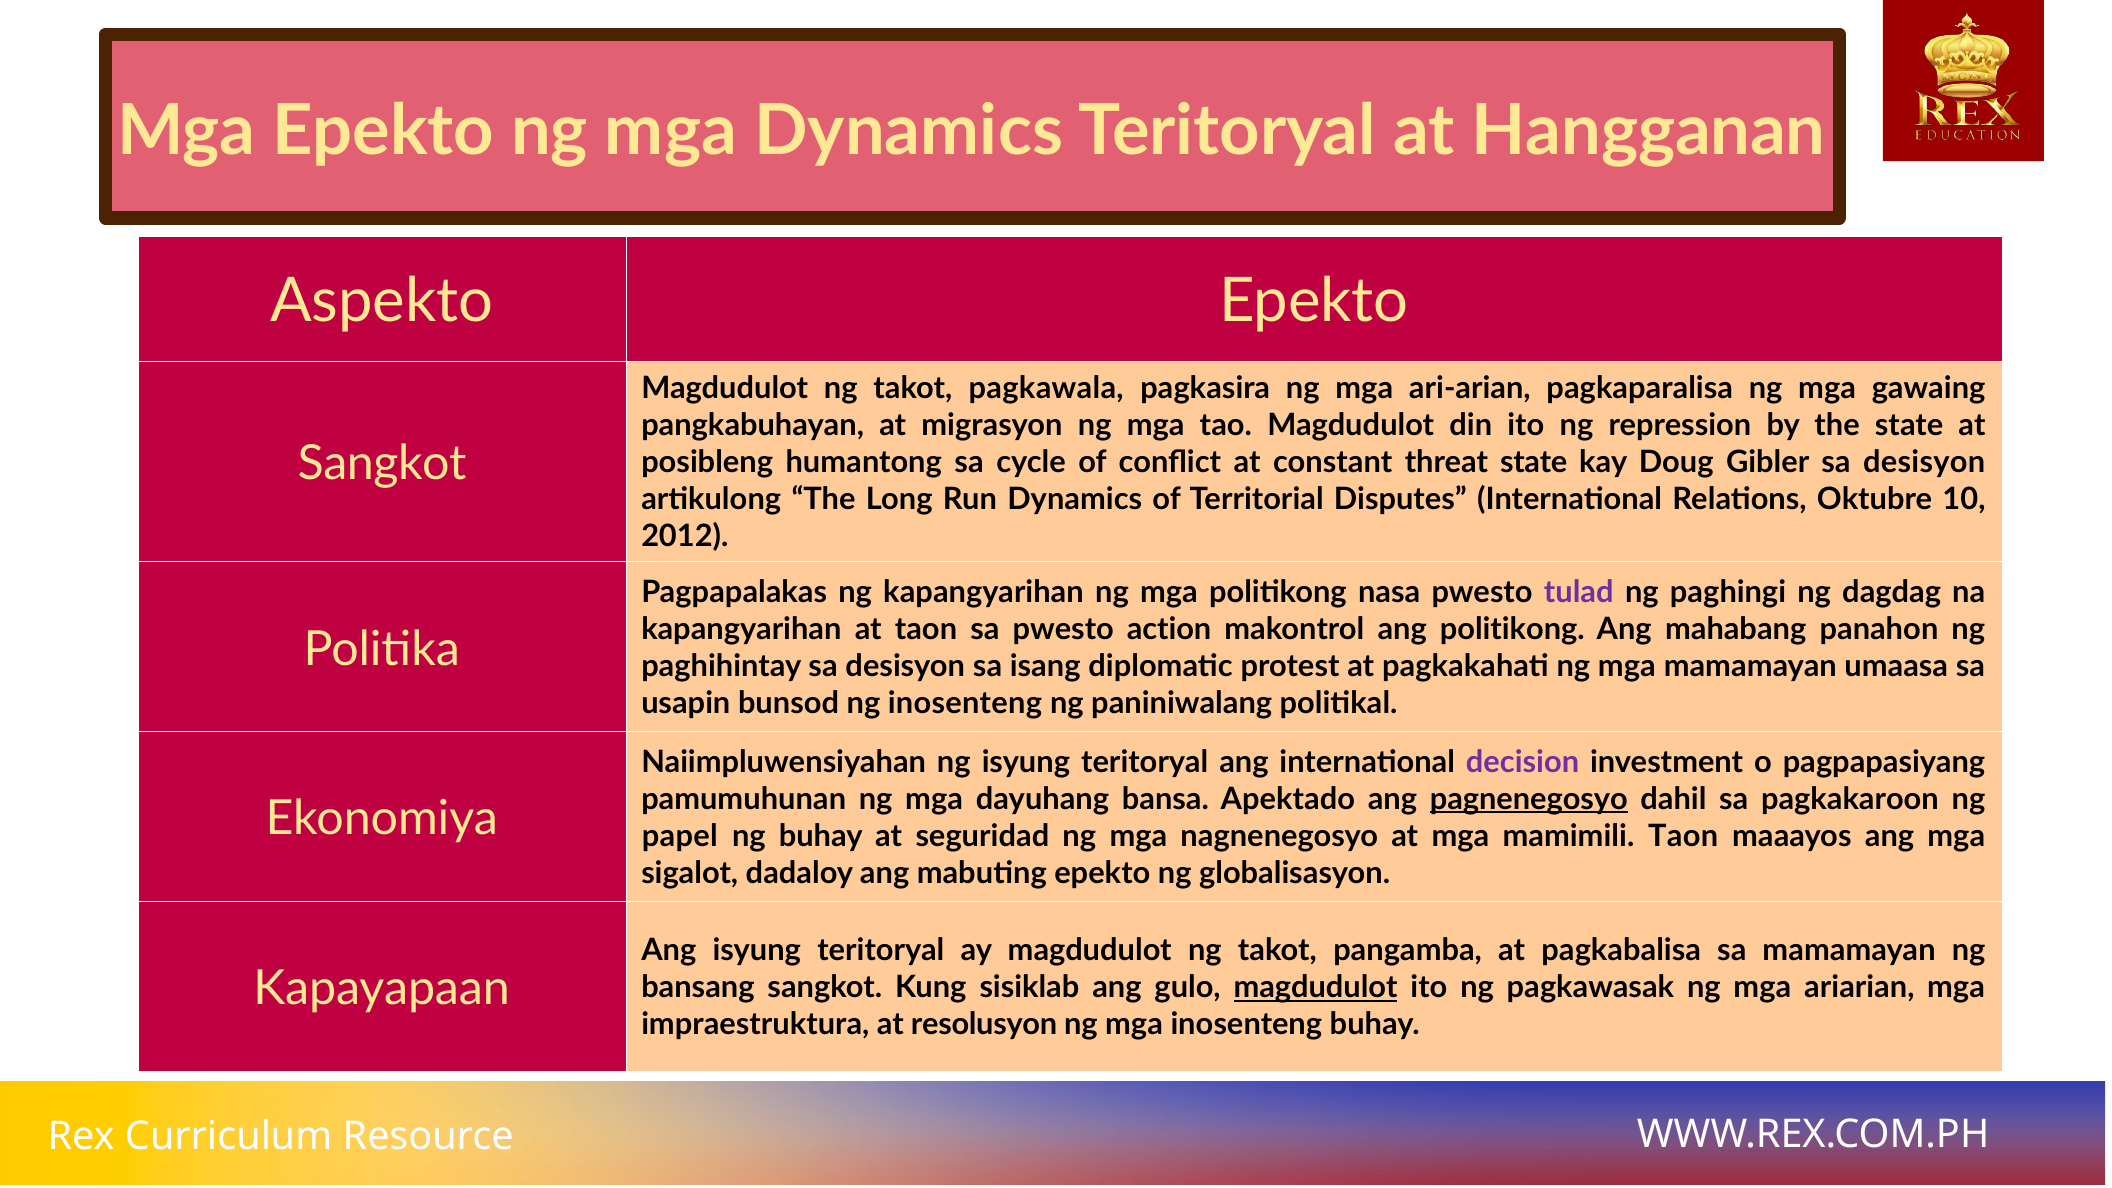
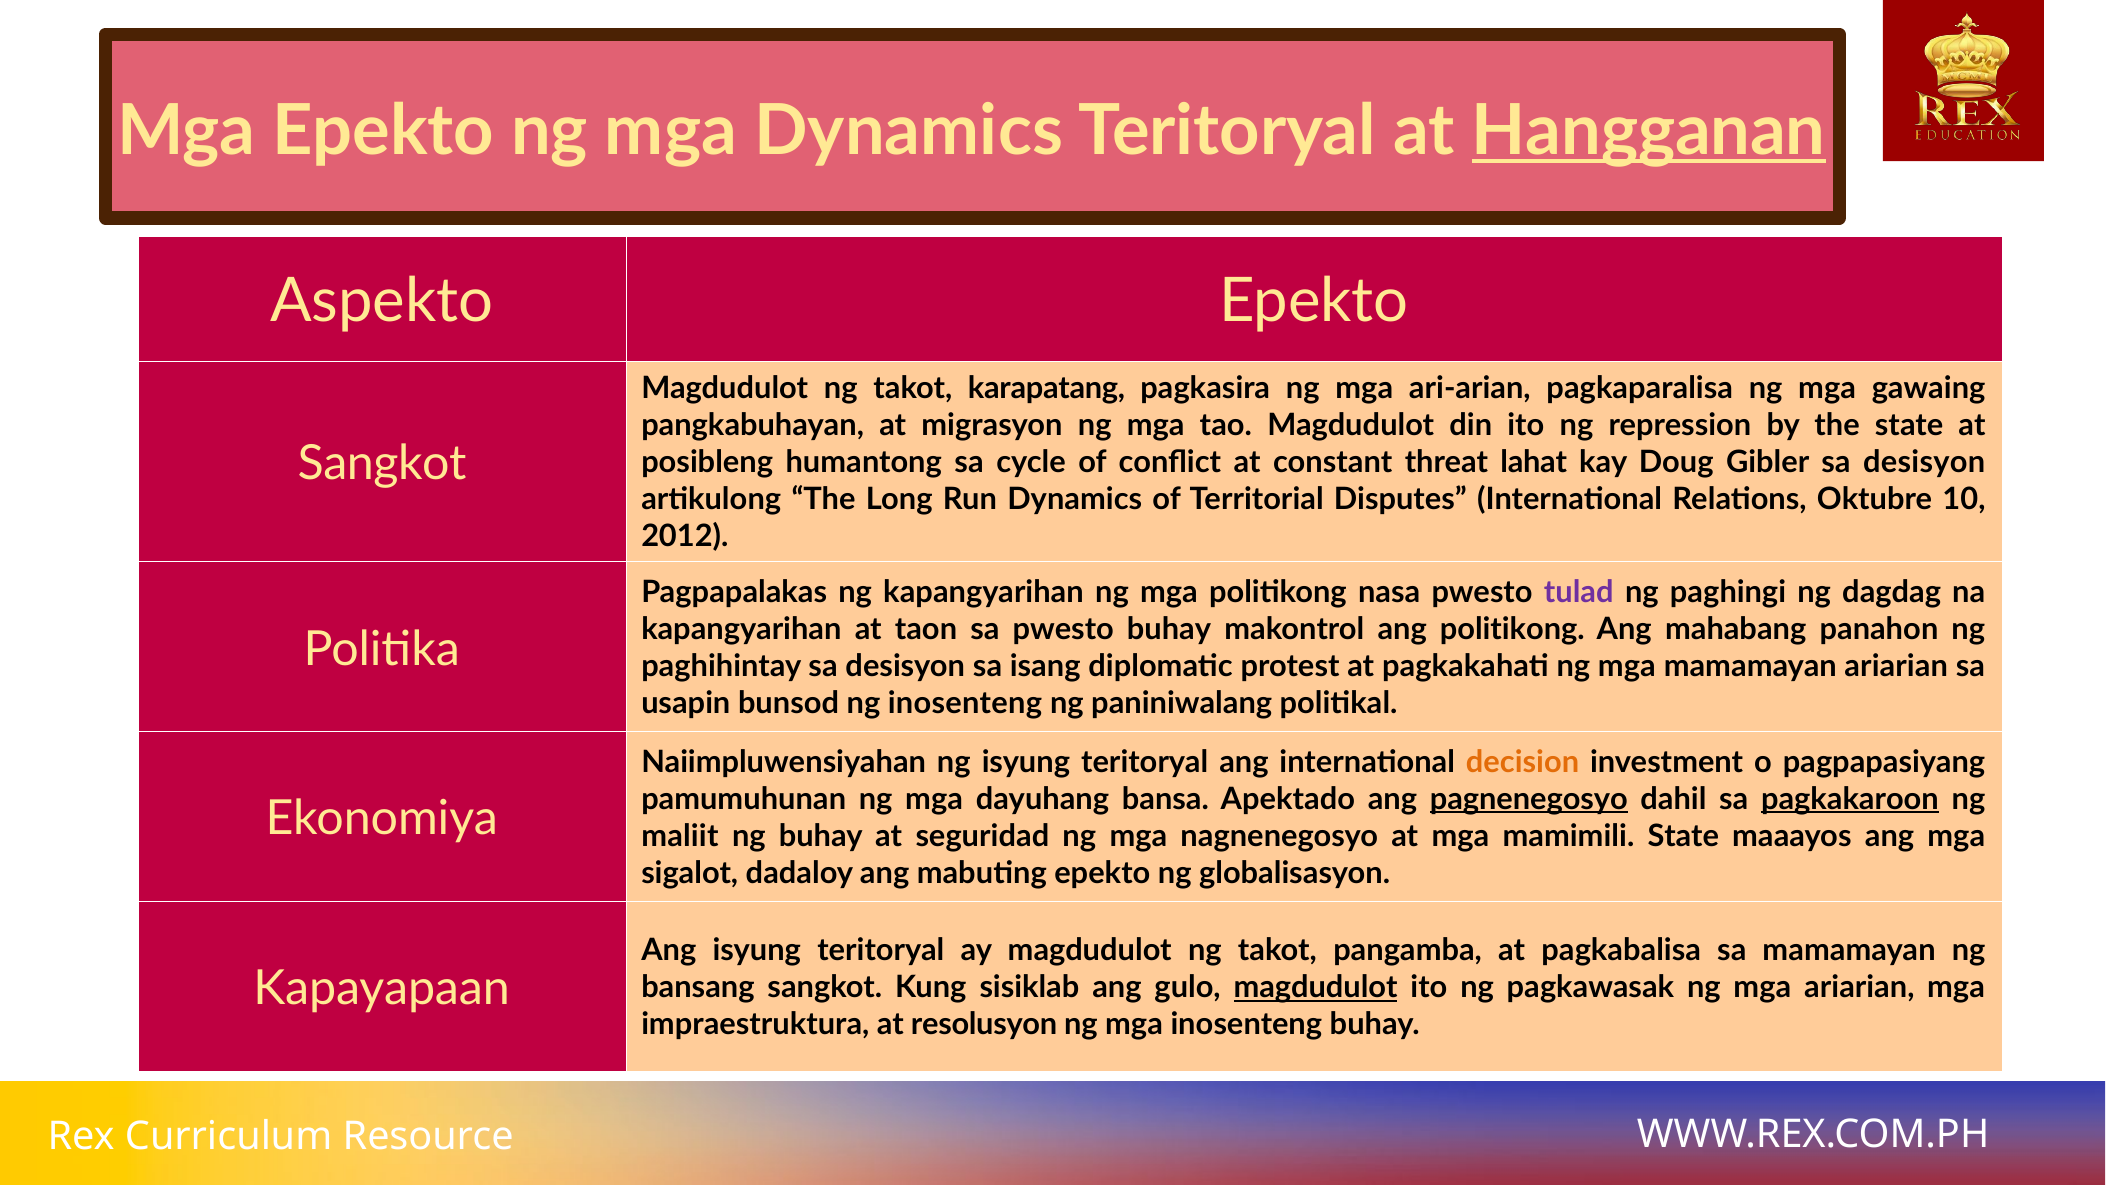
Hangganan underline: none -> present
pagkawala: pagkawala -> karapatang
threat state: state -> lahat
pwesto action: action -> buhay
mamamayan umaasa: umaasa -> ariarian
decision colour: purple -> orange
pagkakaroon underline: none -> present
papel: papel -> maliit
mamimili Taon: Taon -> State
